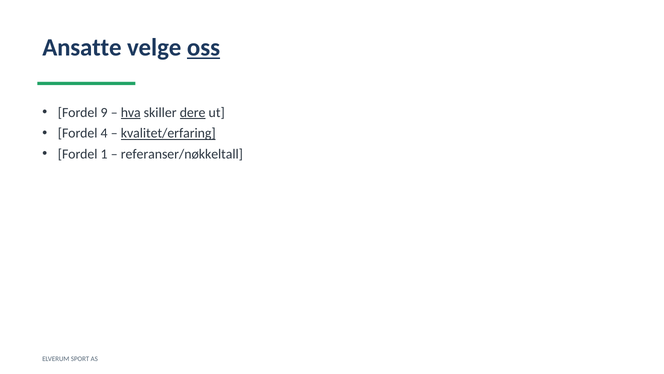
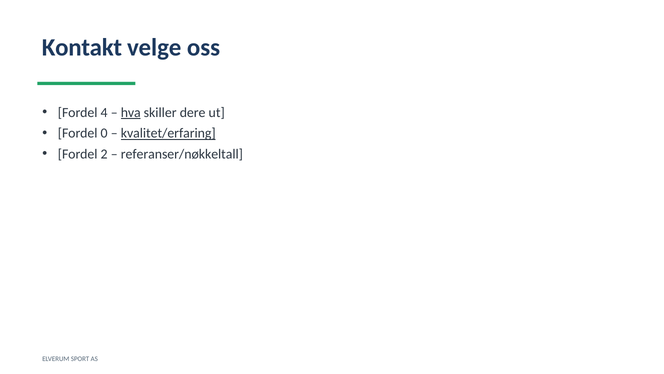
Ansatte: Ansatte -> Kontakt
oss underline: present -> none
9: 9 -> 4
dere underline: present -> none
4: 4 -> 0
1: 1 -> 2
